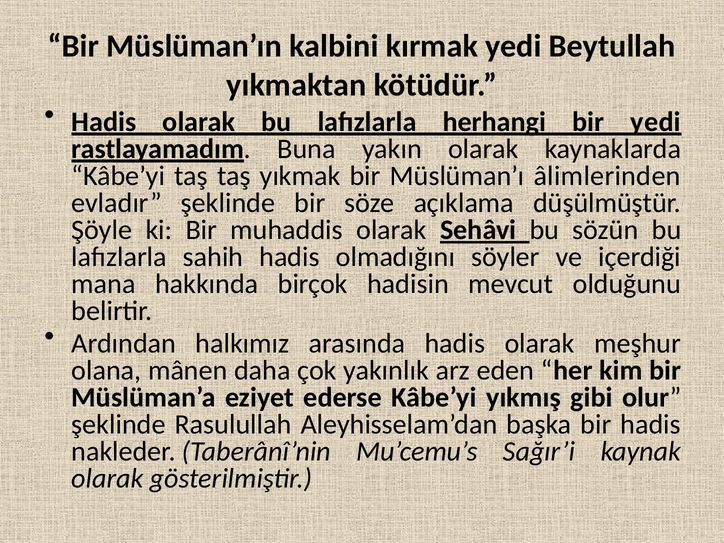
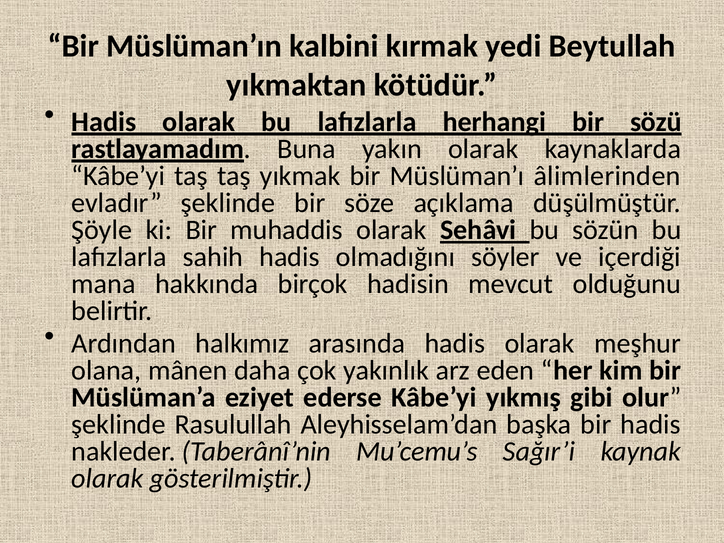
bir yedi: yedi -> sözü
